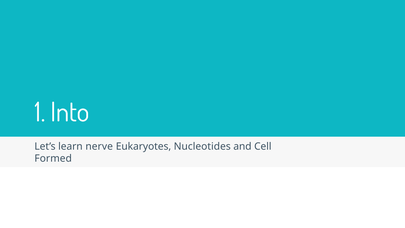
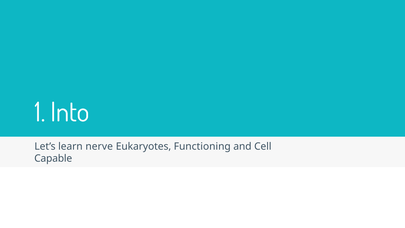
Nucleotides: Nucleotides -> Functioning
Formed: Formed -> Capable
